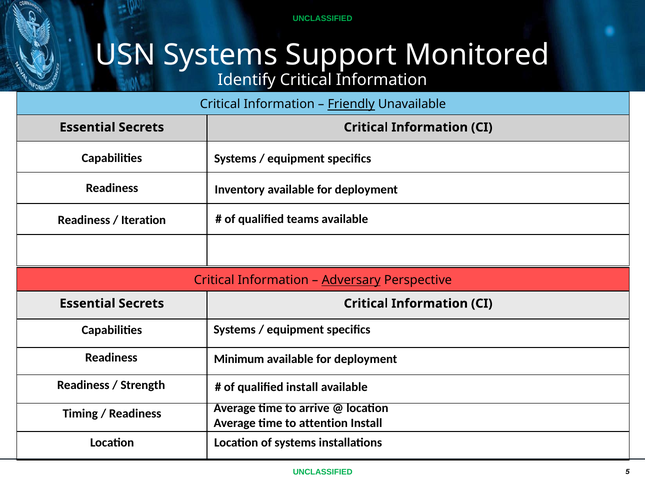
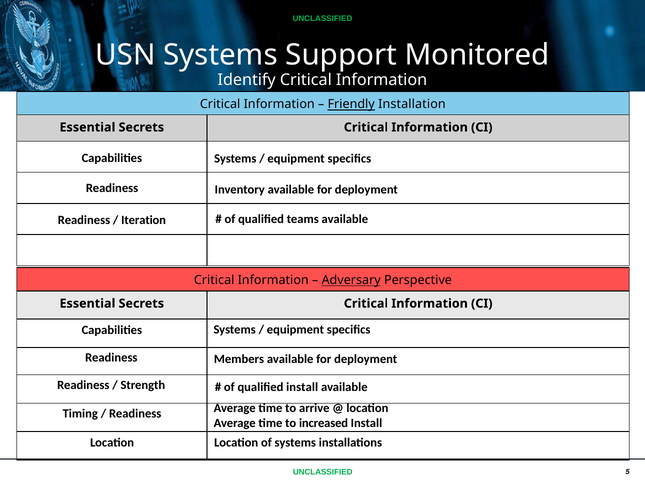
Unavailable: Unavailable -> Installation
Minimum: Minimum -> Members
attention: attention -> increased
